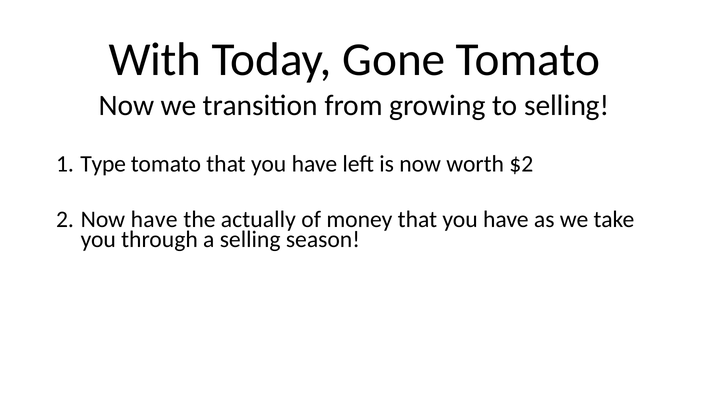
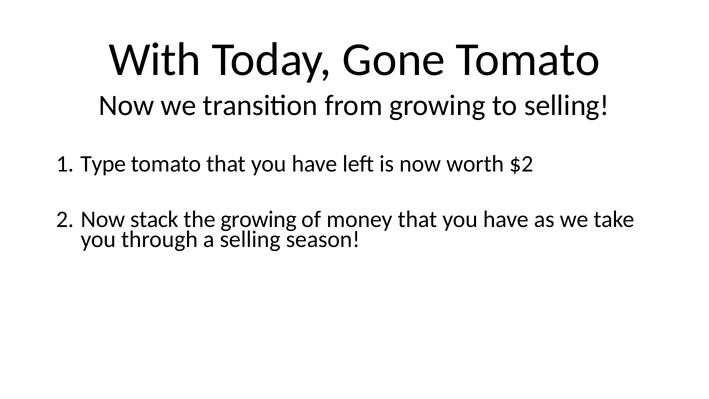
Now have: have -> stack
the actually: actually -> growing
